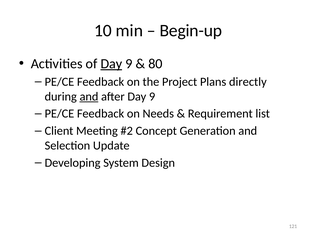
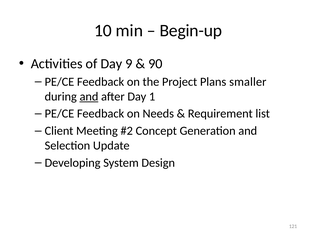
Day at (111, 64) underline: present -> none
80: 80 -> 90
directly: directly -> smaller
after Day 9: 9 -> 1
